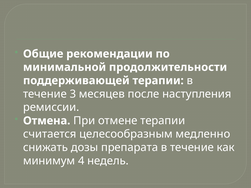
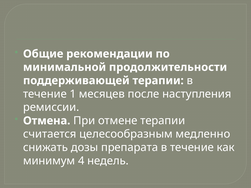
3: 3 -> 1
